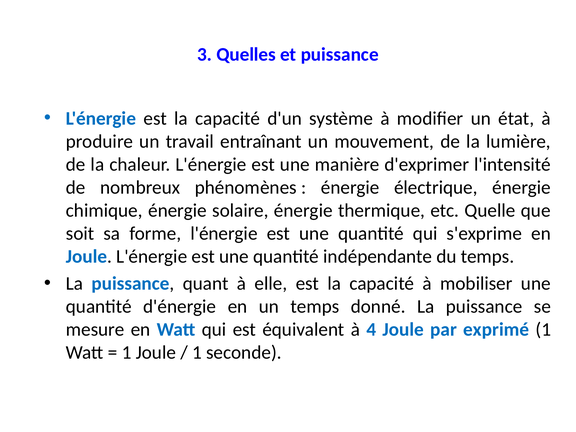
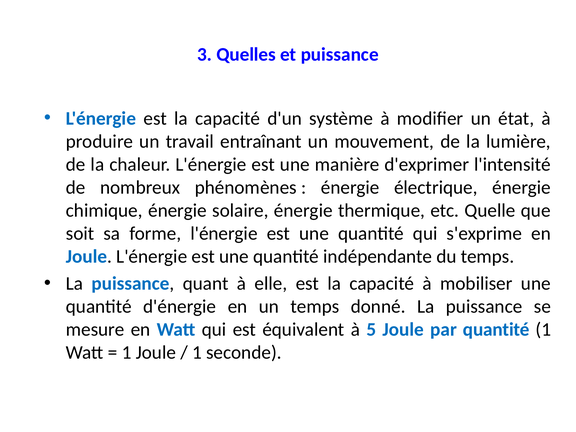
4: 4 -> 5
par exprimé: exprimé -> quantité
